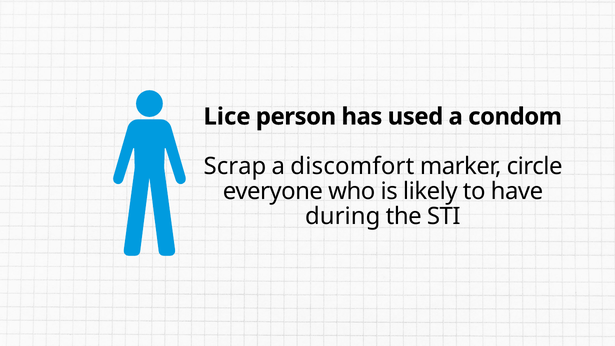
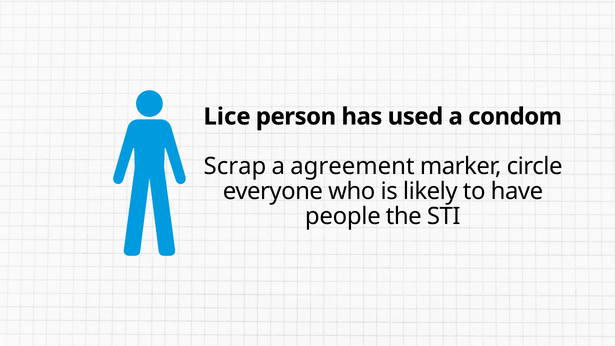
discomfort: discomfort -> agreement
during: during -> people
